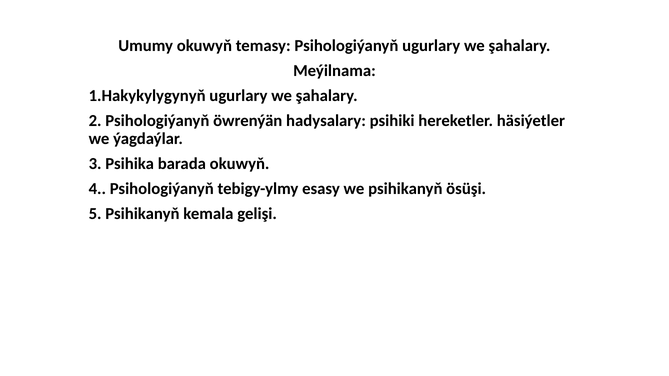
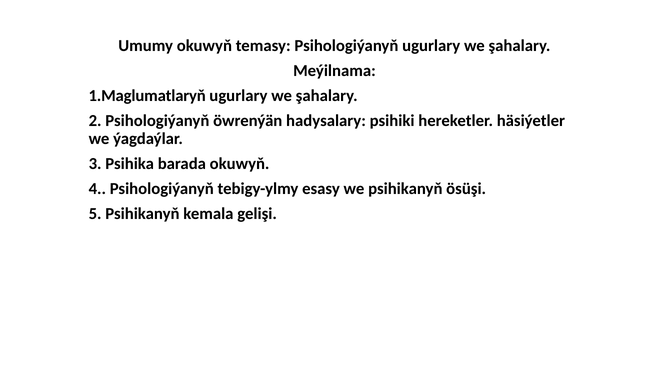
1.Hakykylygynyň: 1.Hakykylygynyň -> 1.Maglumatlaryň
